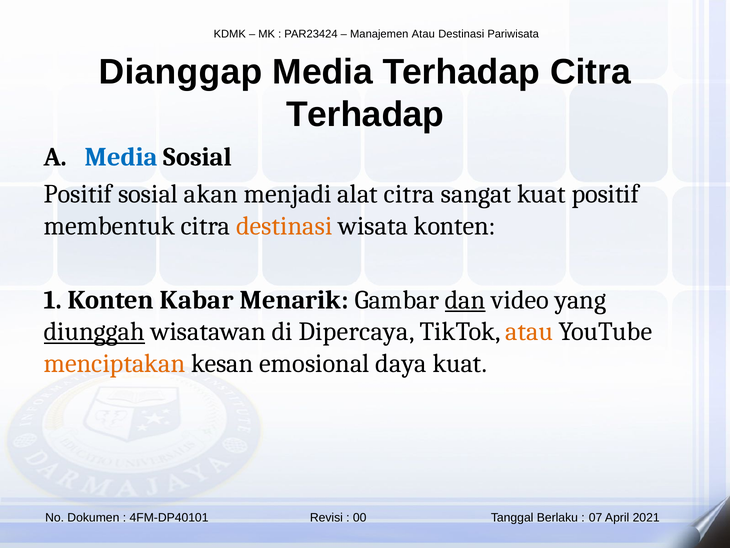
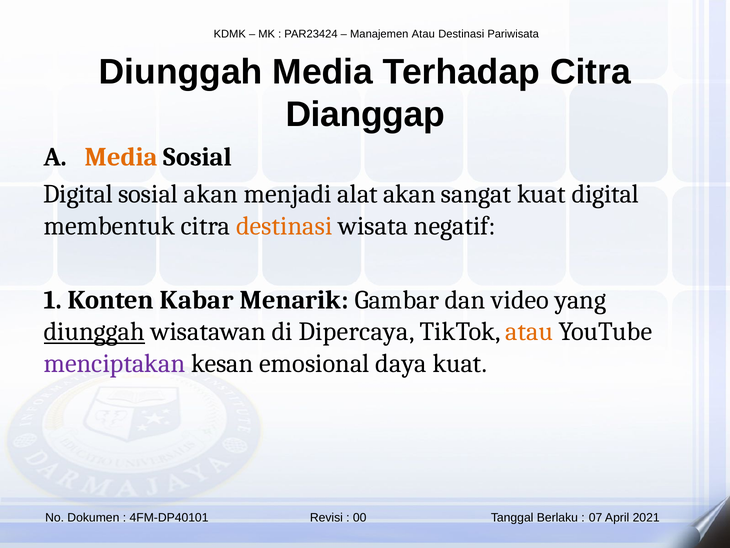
Dianggap at (181, 72): Dianggap -> Diunggah
Terhadap at (365, 115): Terhadap -> Dianggap
Media at (121, 157) colour: blue -> orange
Positif at (78, 194): Positif -> Digital
alat citra: citra -> akan
kuat positif: positif -> digital
wisata konten: konten -> negatif
dan underline: present -> none
menciptakan colour: orange -> purple
